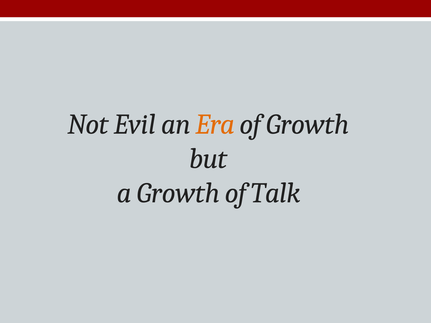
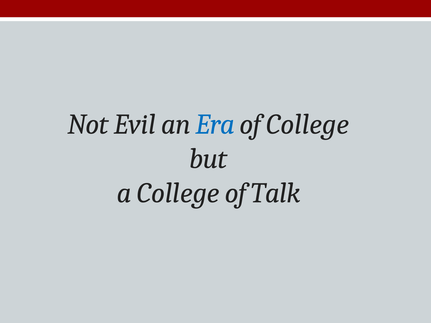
Era colour: orange -> blue
of Growth: Growth -> College
a Growth: Growth -> College
